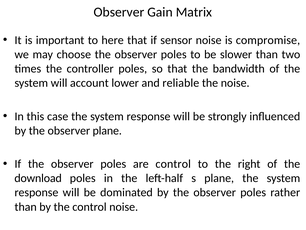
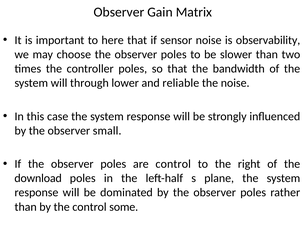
compromise: compromise -> observability
account: account -> through
observer plane: plane -> small
control noise: noise -> some
